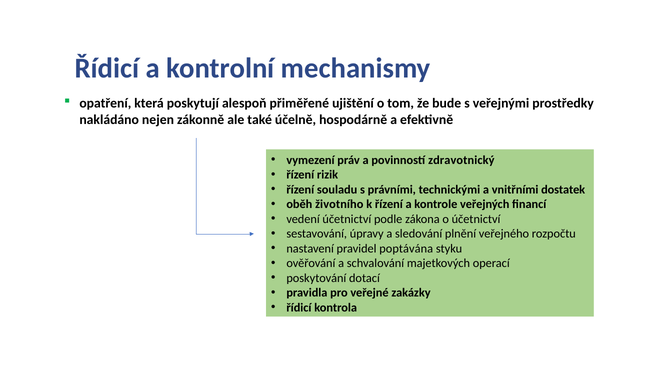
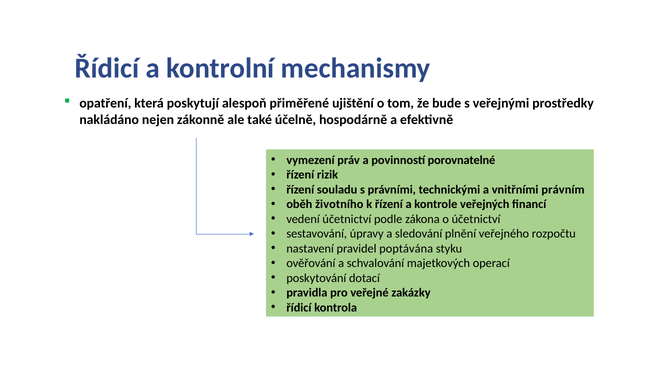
zdravotnický: zdravotnický -> porovnatelné
dostatek: dostatek -> právním
